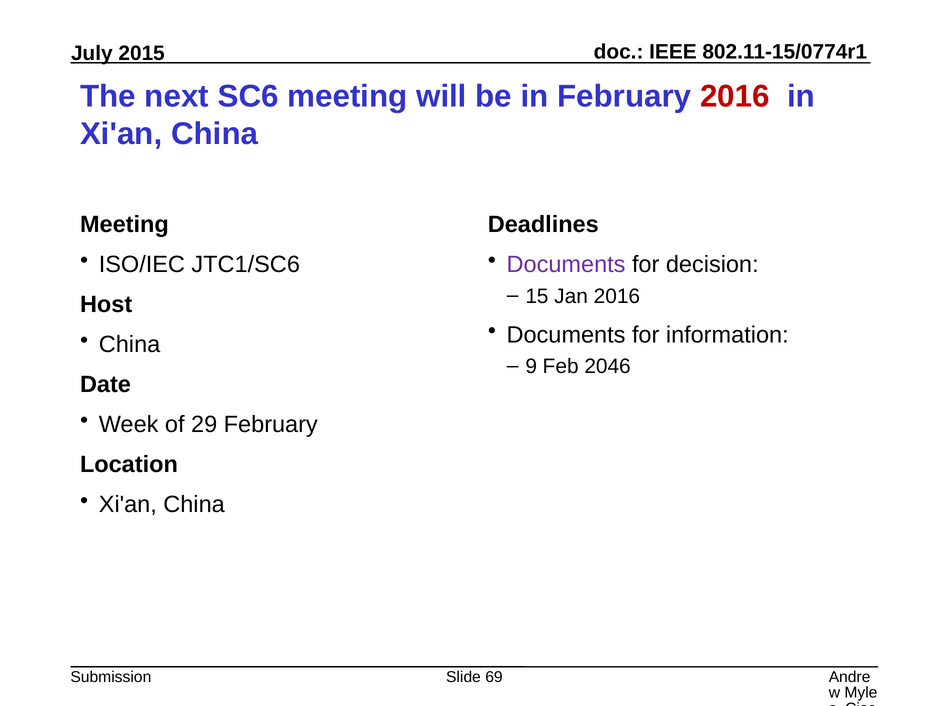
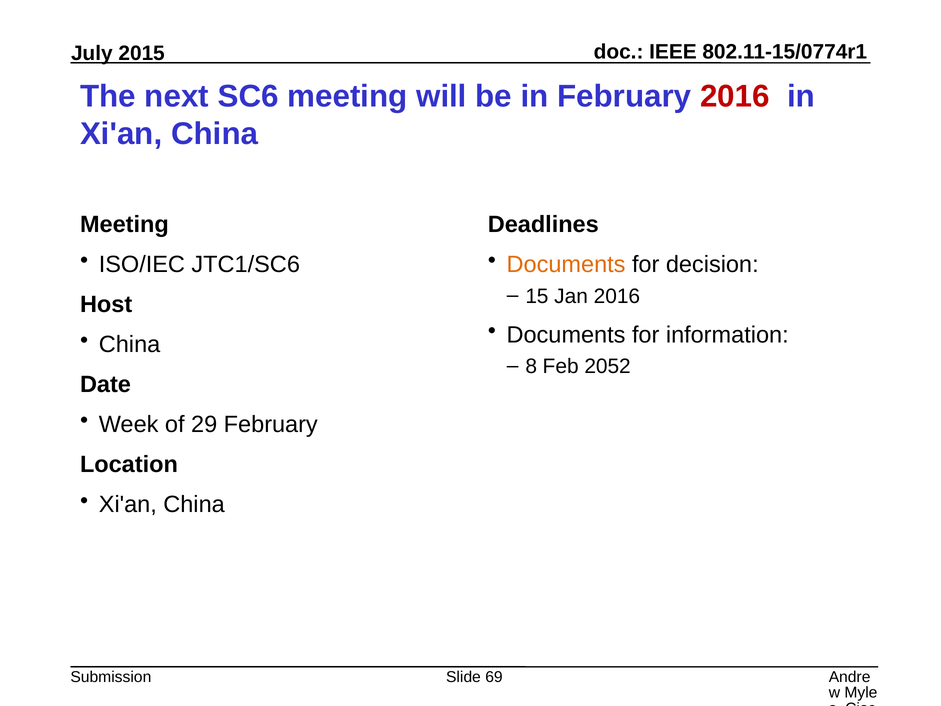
Documents at (566, 264) colour: purple -> orange
9: 9 -> 8
2046: 2046 -> 2052
